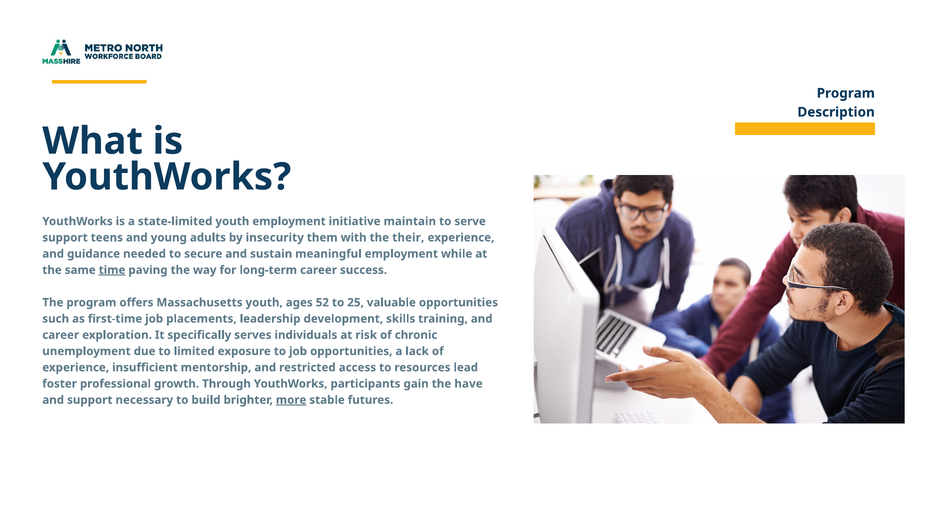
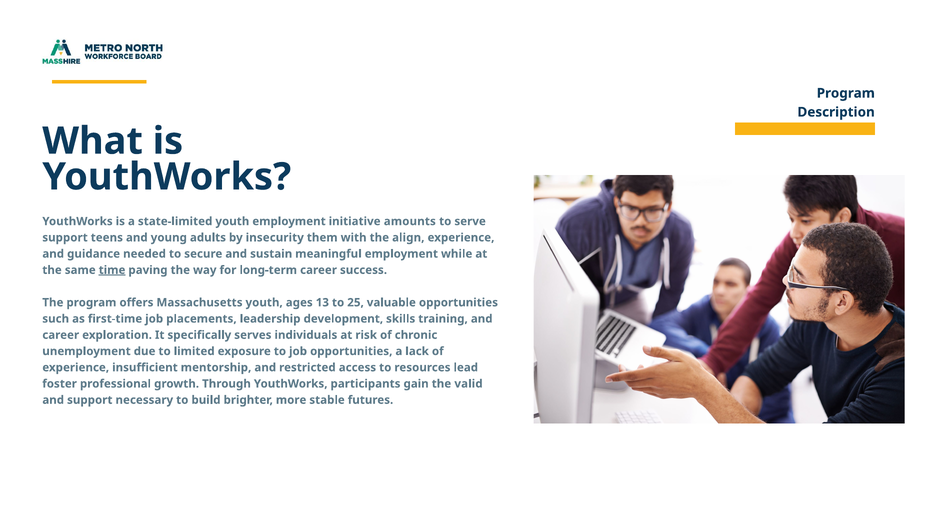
maintain: maintain -> amounts
their: their -> align
52: 52 -> 13
have: have -> valid
more underline: present -> none
